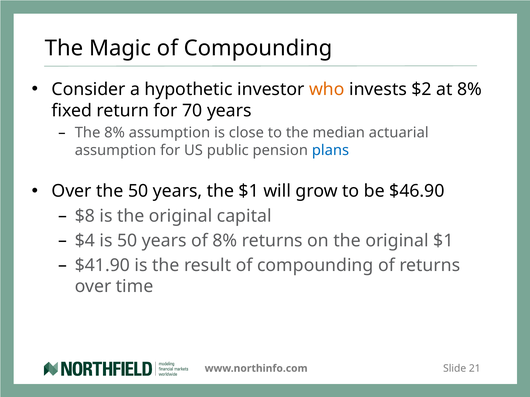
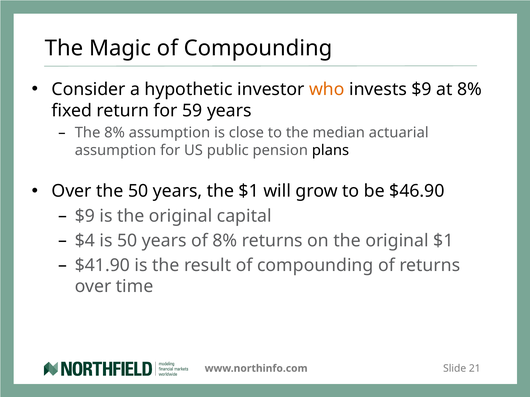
invests $2: $2 -> $9
70: 70 -> 59
plans colour: blue -> black
$8 at (85, 216): $8 -> $9
